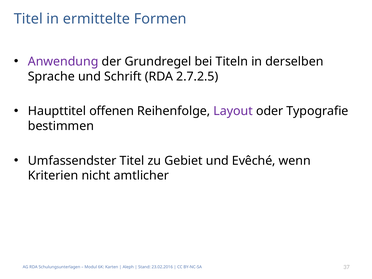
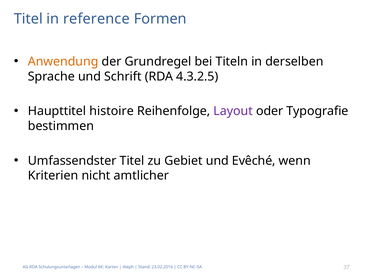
ermittelte: ermittelte -> reference
Anwendung colour: purple -> orange
2.7.2.5: 2.7.2.5 -> 4.3.2.5
offenen: offenen -> histoire
